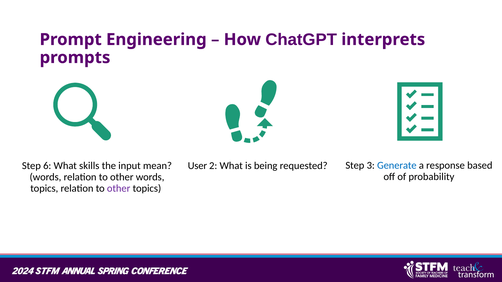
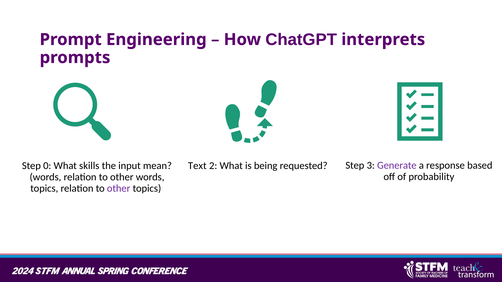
6: 6 -> 0
User: User -> Text
Generate colour: blue -> purple
